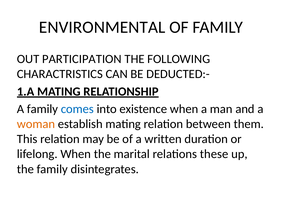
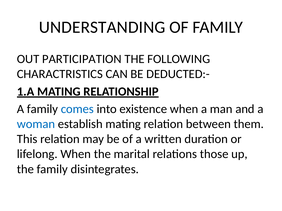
ENVIRONMENTAL: ENVIRONMENTAL -> UNDERSTANDING
woman colour: orange -> blue
these: these -> those
